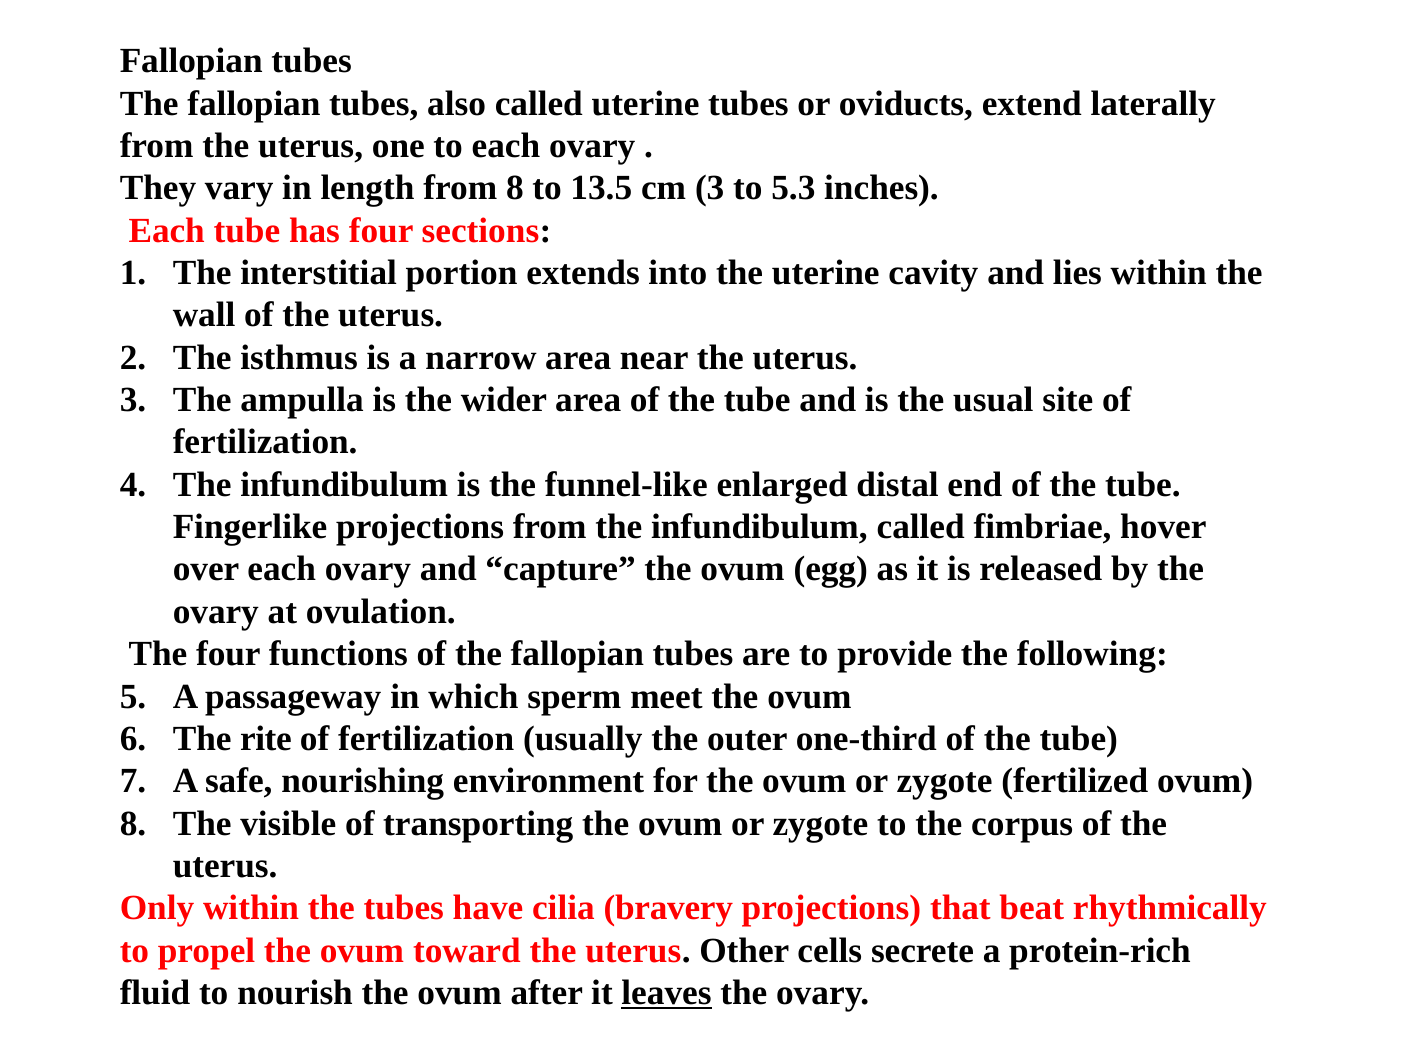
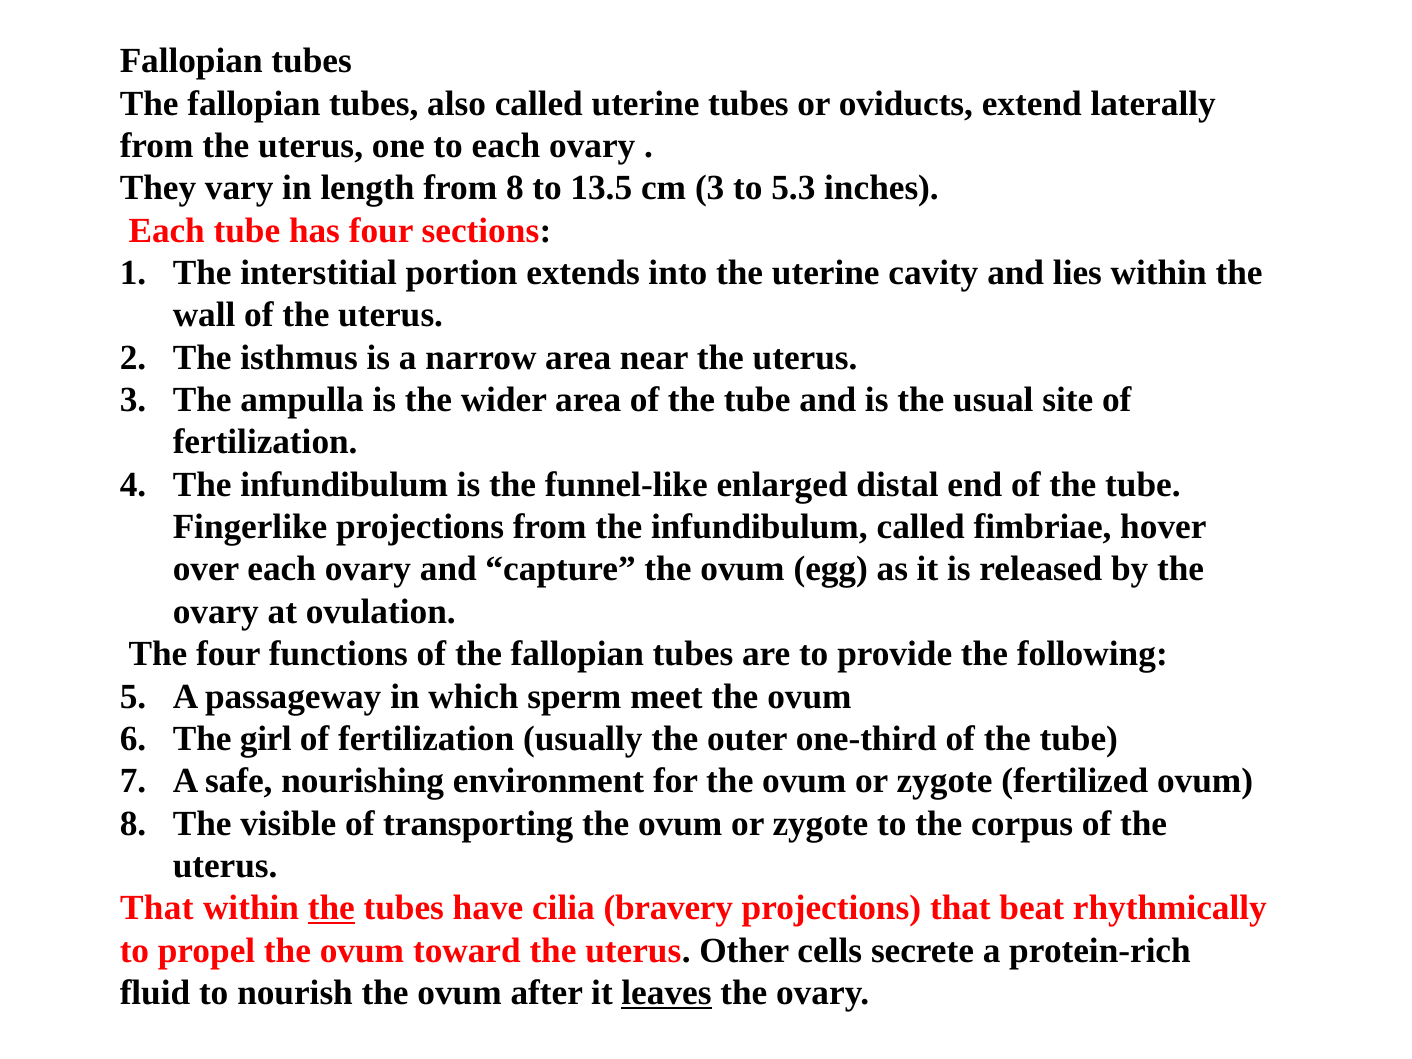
rite: rite -> girl
Only at (157, 908): Only -> That
the at (331, 908) underline: none -> present
